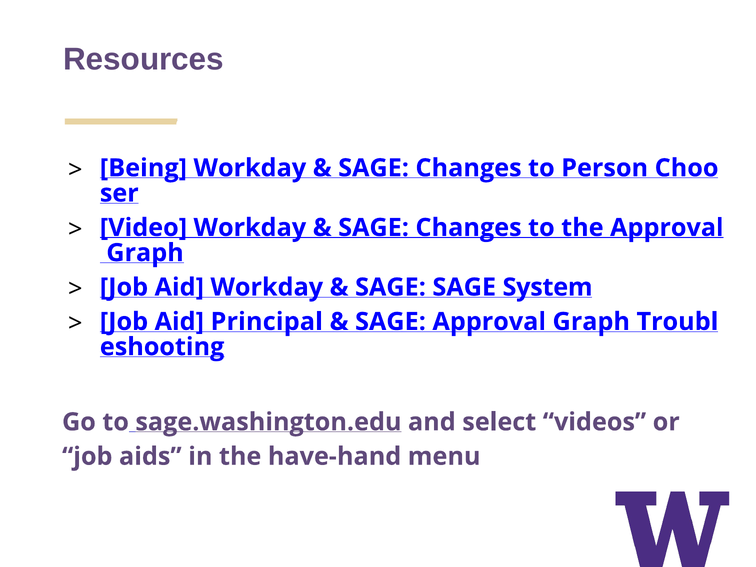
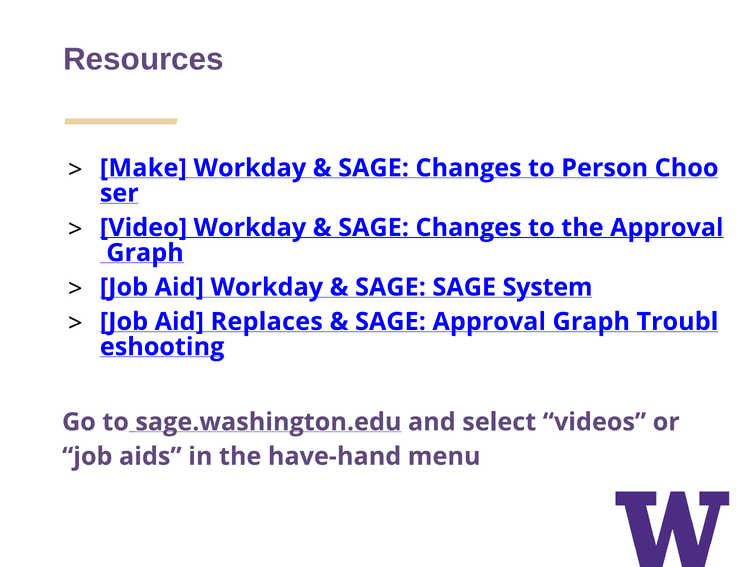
Being: Being -> Make
Principal: Principal -> Replaces
